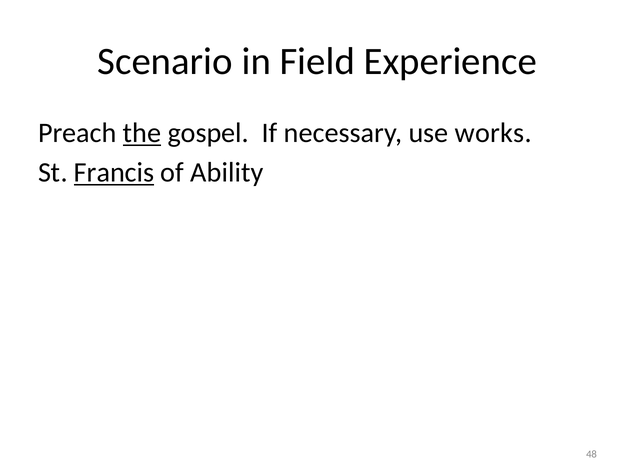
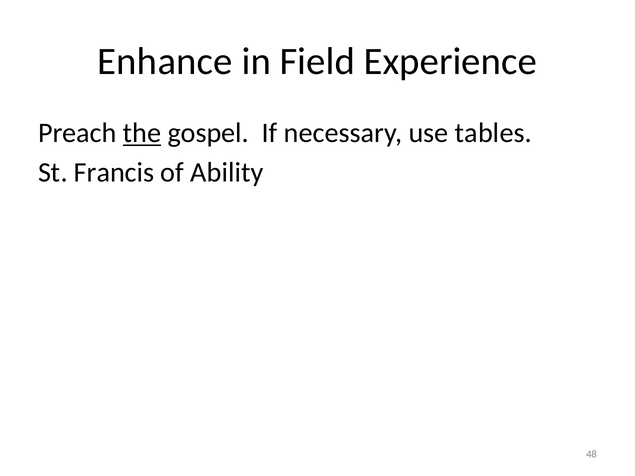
Scenario: Scenario -> Enhance
works: works -> tables
Francis underline: present -> none
